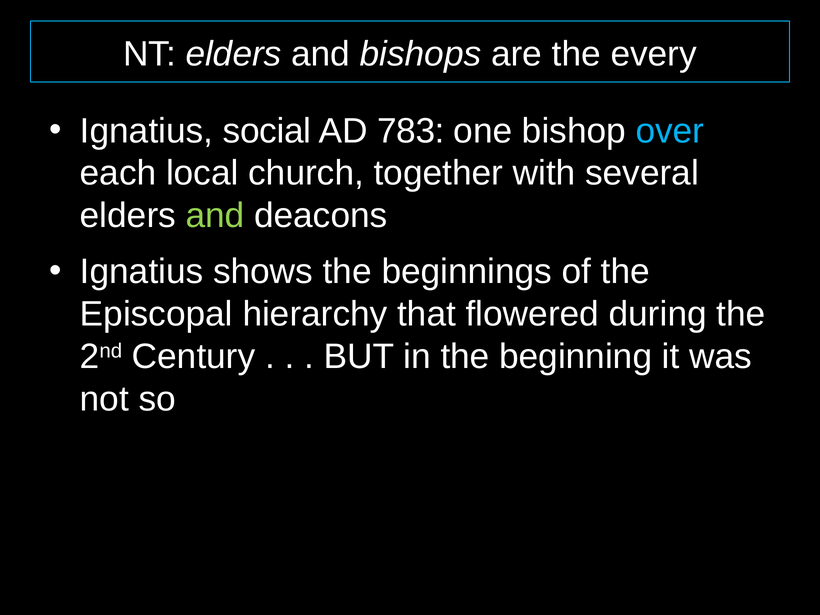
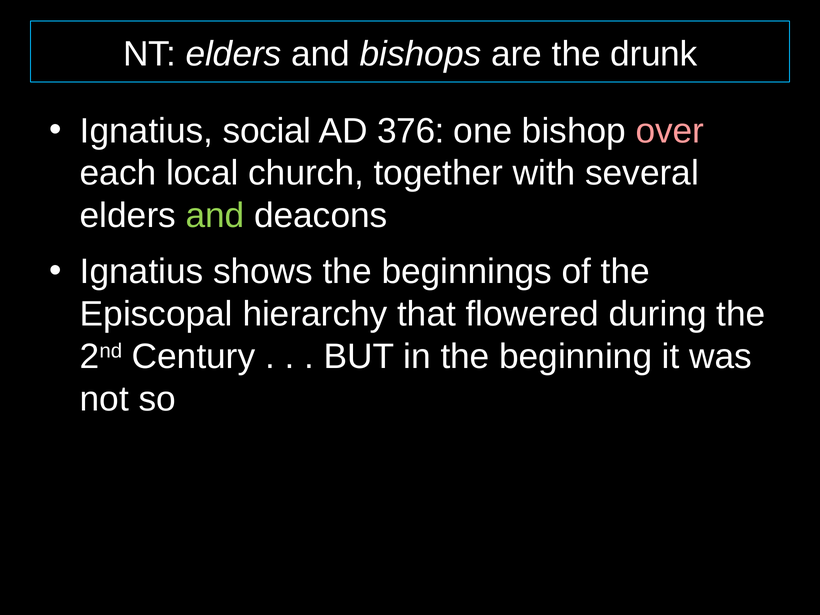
every: every -> drunk
783: 783 -> 376
over colour: light blue -> pink
